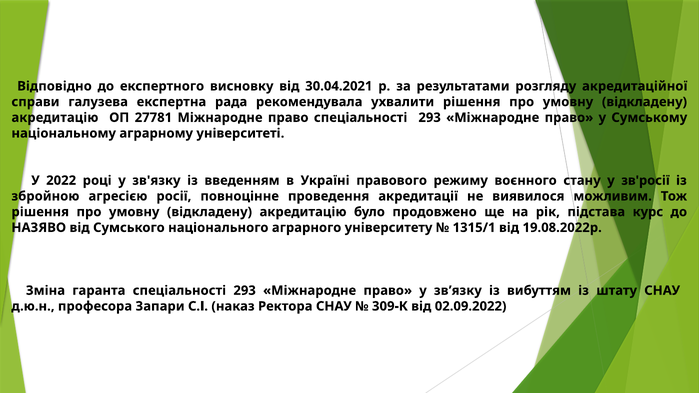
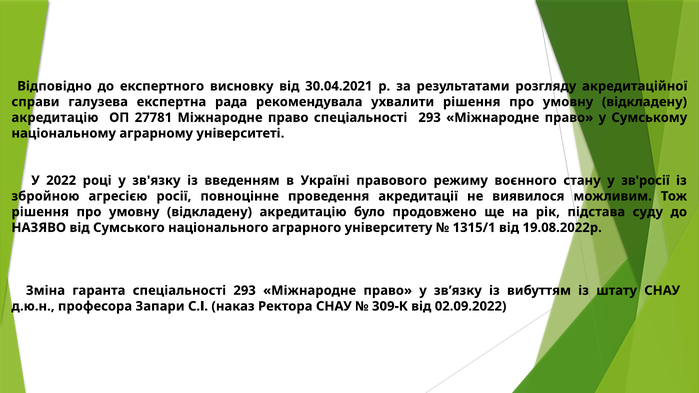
курс: курс -> суду
